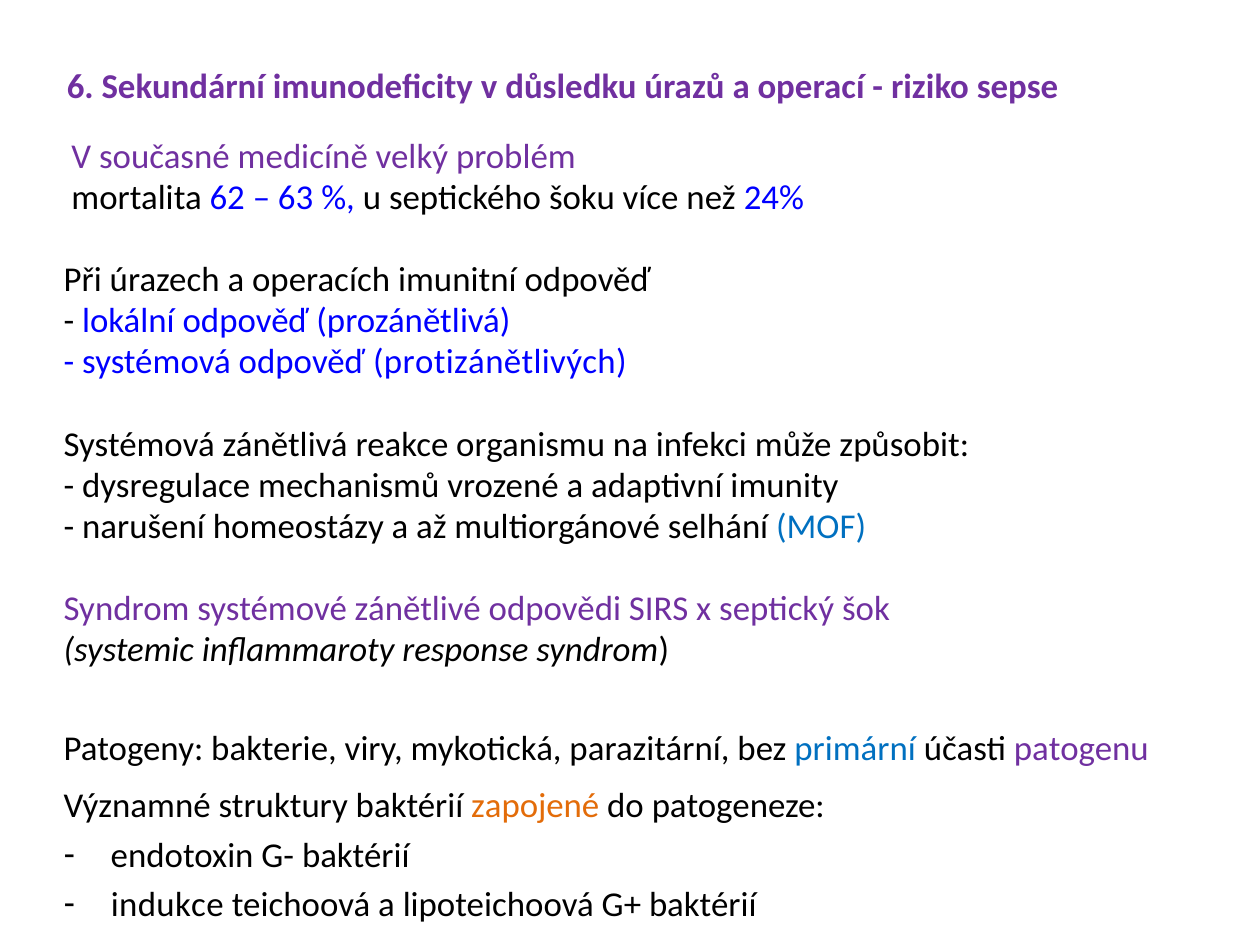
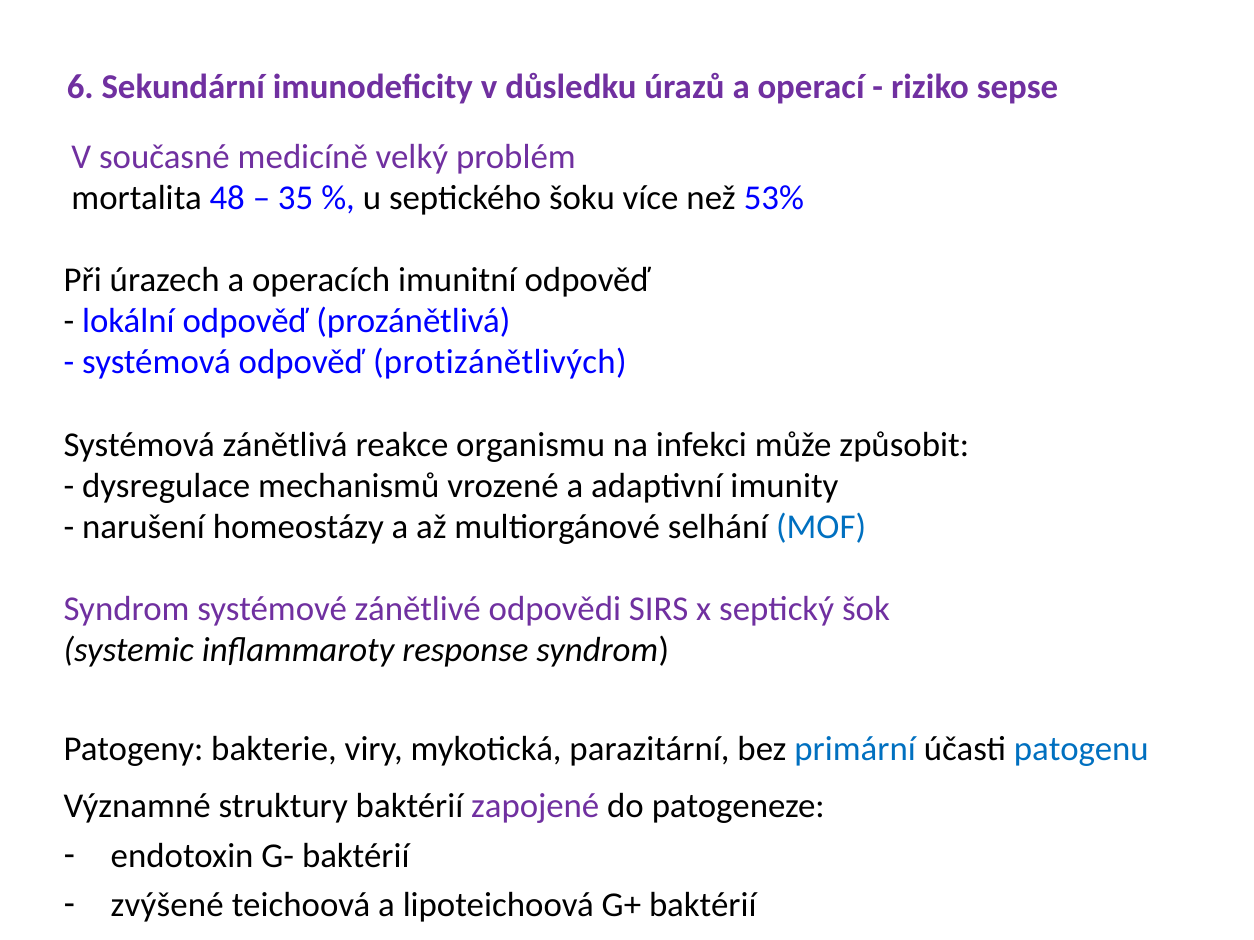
62: 62 -> 48
63: 63 -> 35
24%: 24% -> 53%
patogenu colour: purple -> blue
zapojené colour: orange -> purple
indukce: indukce -> zvýšené
